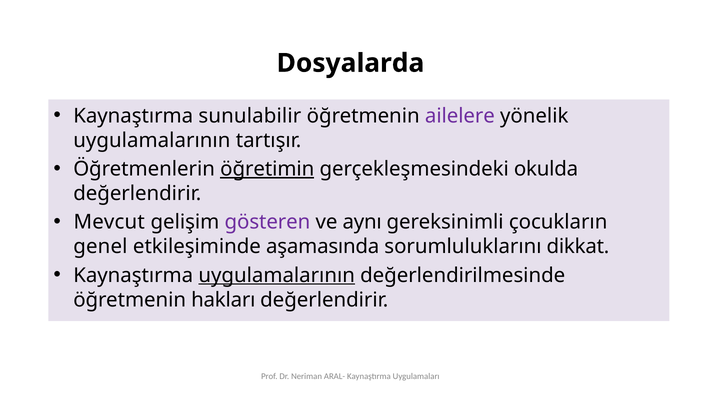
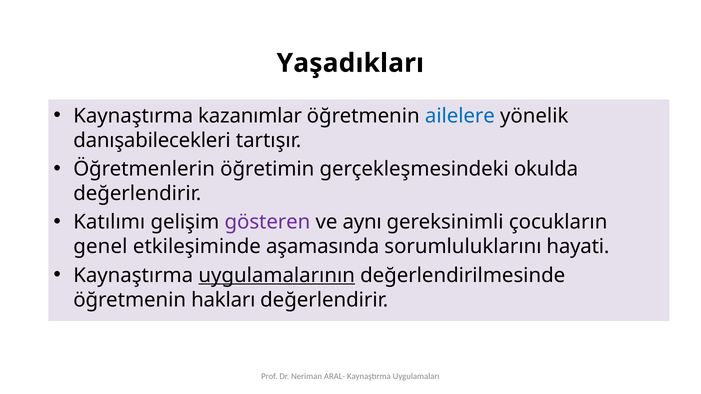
Dosyalarda: Dosyalarda -> Yaşadıkları
sunulabilir: sunulabilir -> kazanımlar
ailelere colour: purple -> blue
uygulamalarının at (152, 140): uygulamalarının -> danışabilecekleri
öğretimin underline: present -> none
Mevcut: Mevcut -> Katılımı
dikkat: dikkat -> hayati
